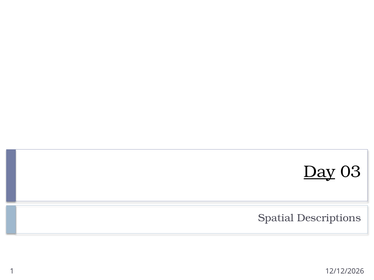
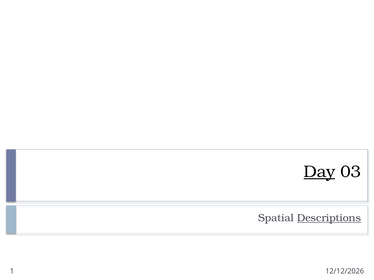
Descriptions underline: none -> present
